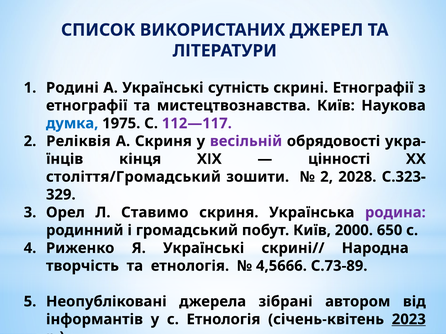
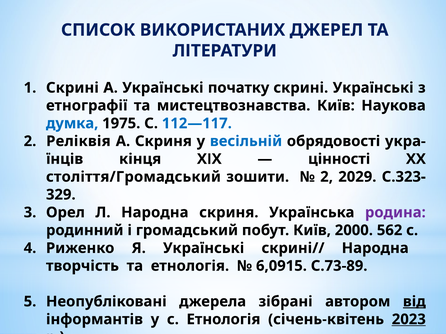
Родині at (72, 88): Родині -> Скрині
сутність: сутність -> початку
скрині Етнографії: Етнографії -> Українські
112—117 colour: purple -> blue
весільній colour: purple -> blue
2028: 2028 -> 2029
Л Ставимо: Ставимо -> Народна
650: 650 -> 562
4,5666: 4,5666 -> 6,0915
від underline: none -> present
